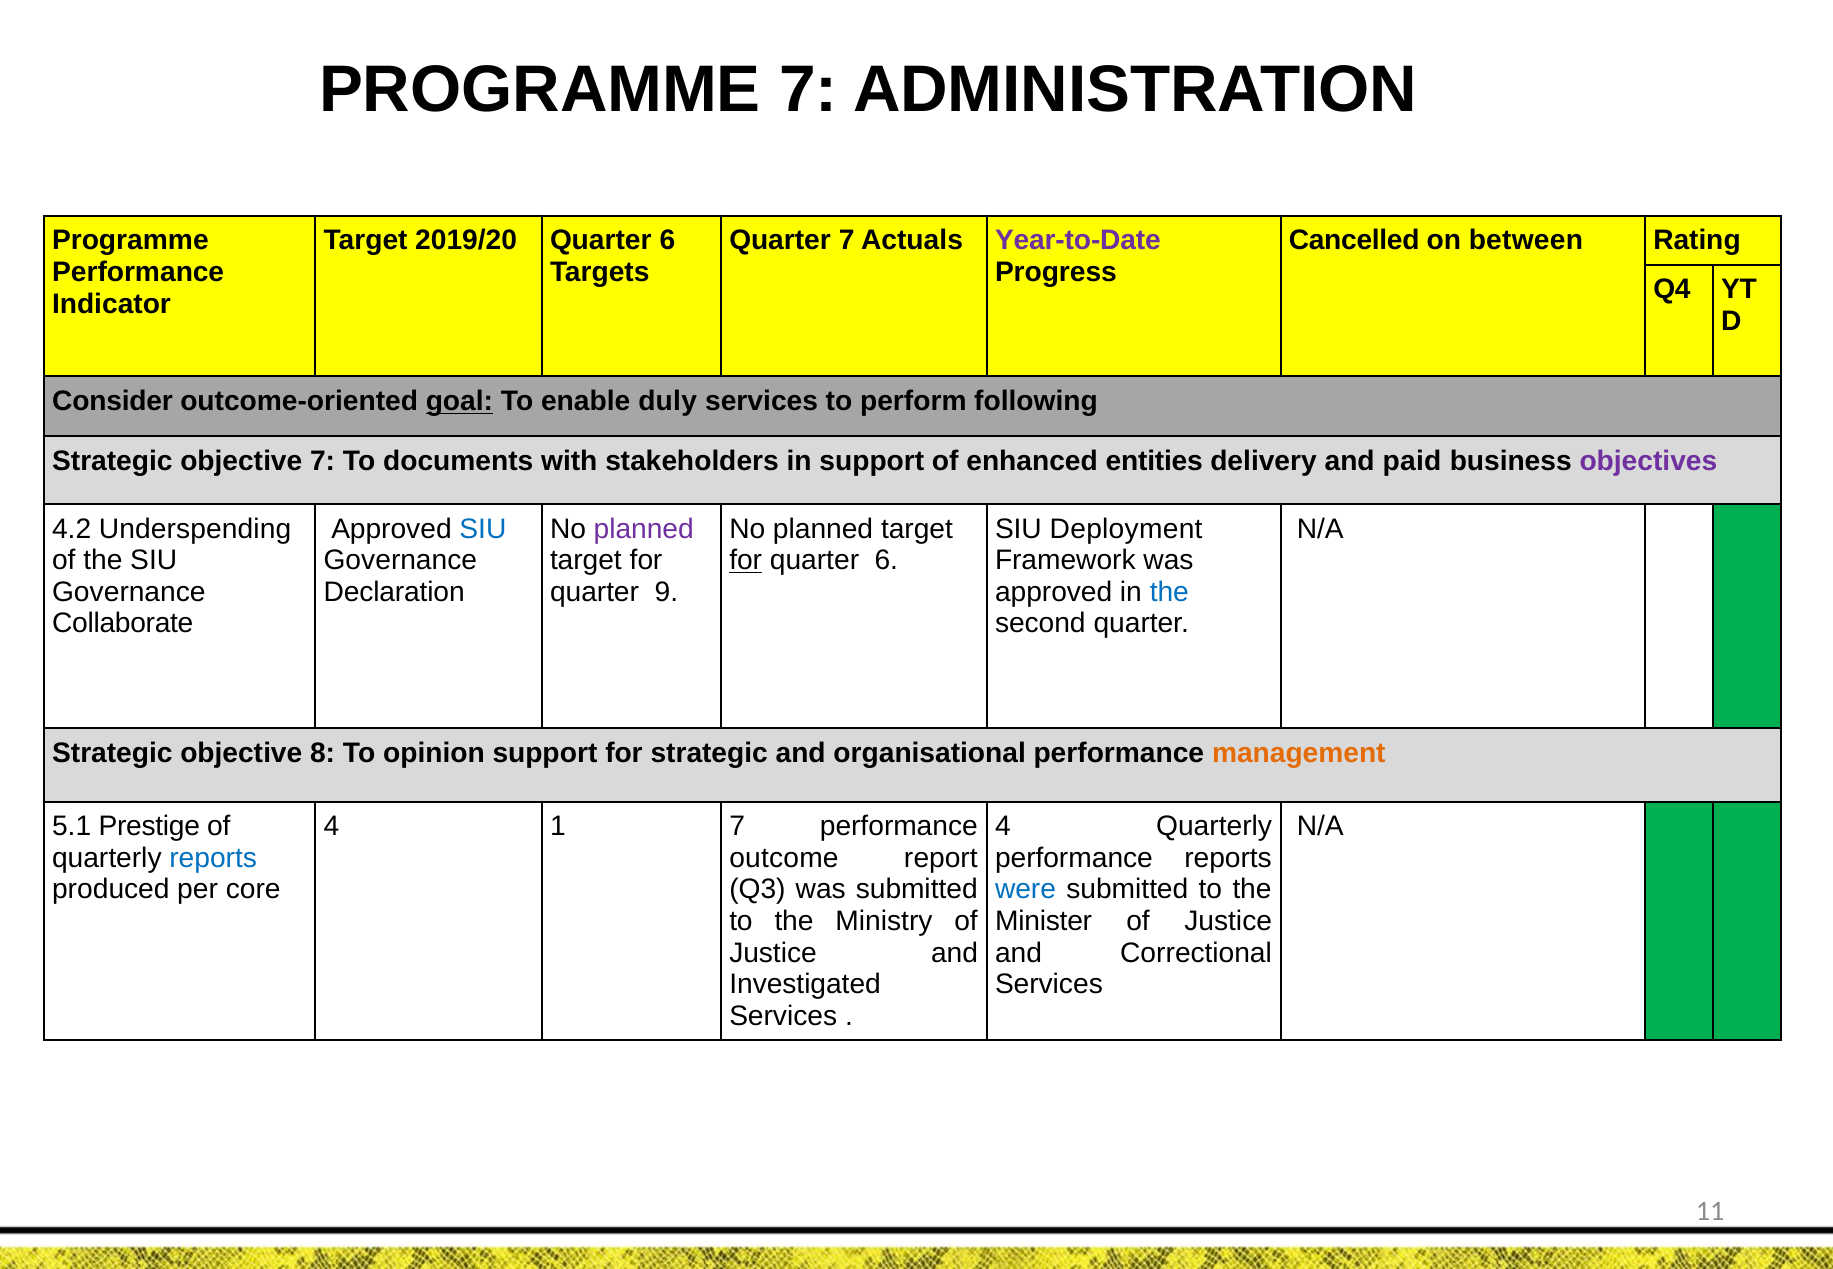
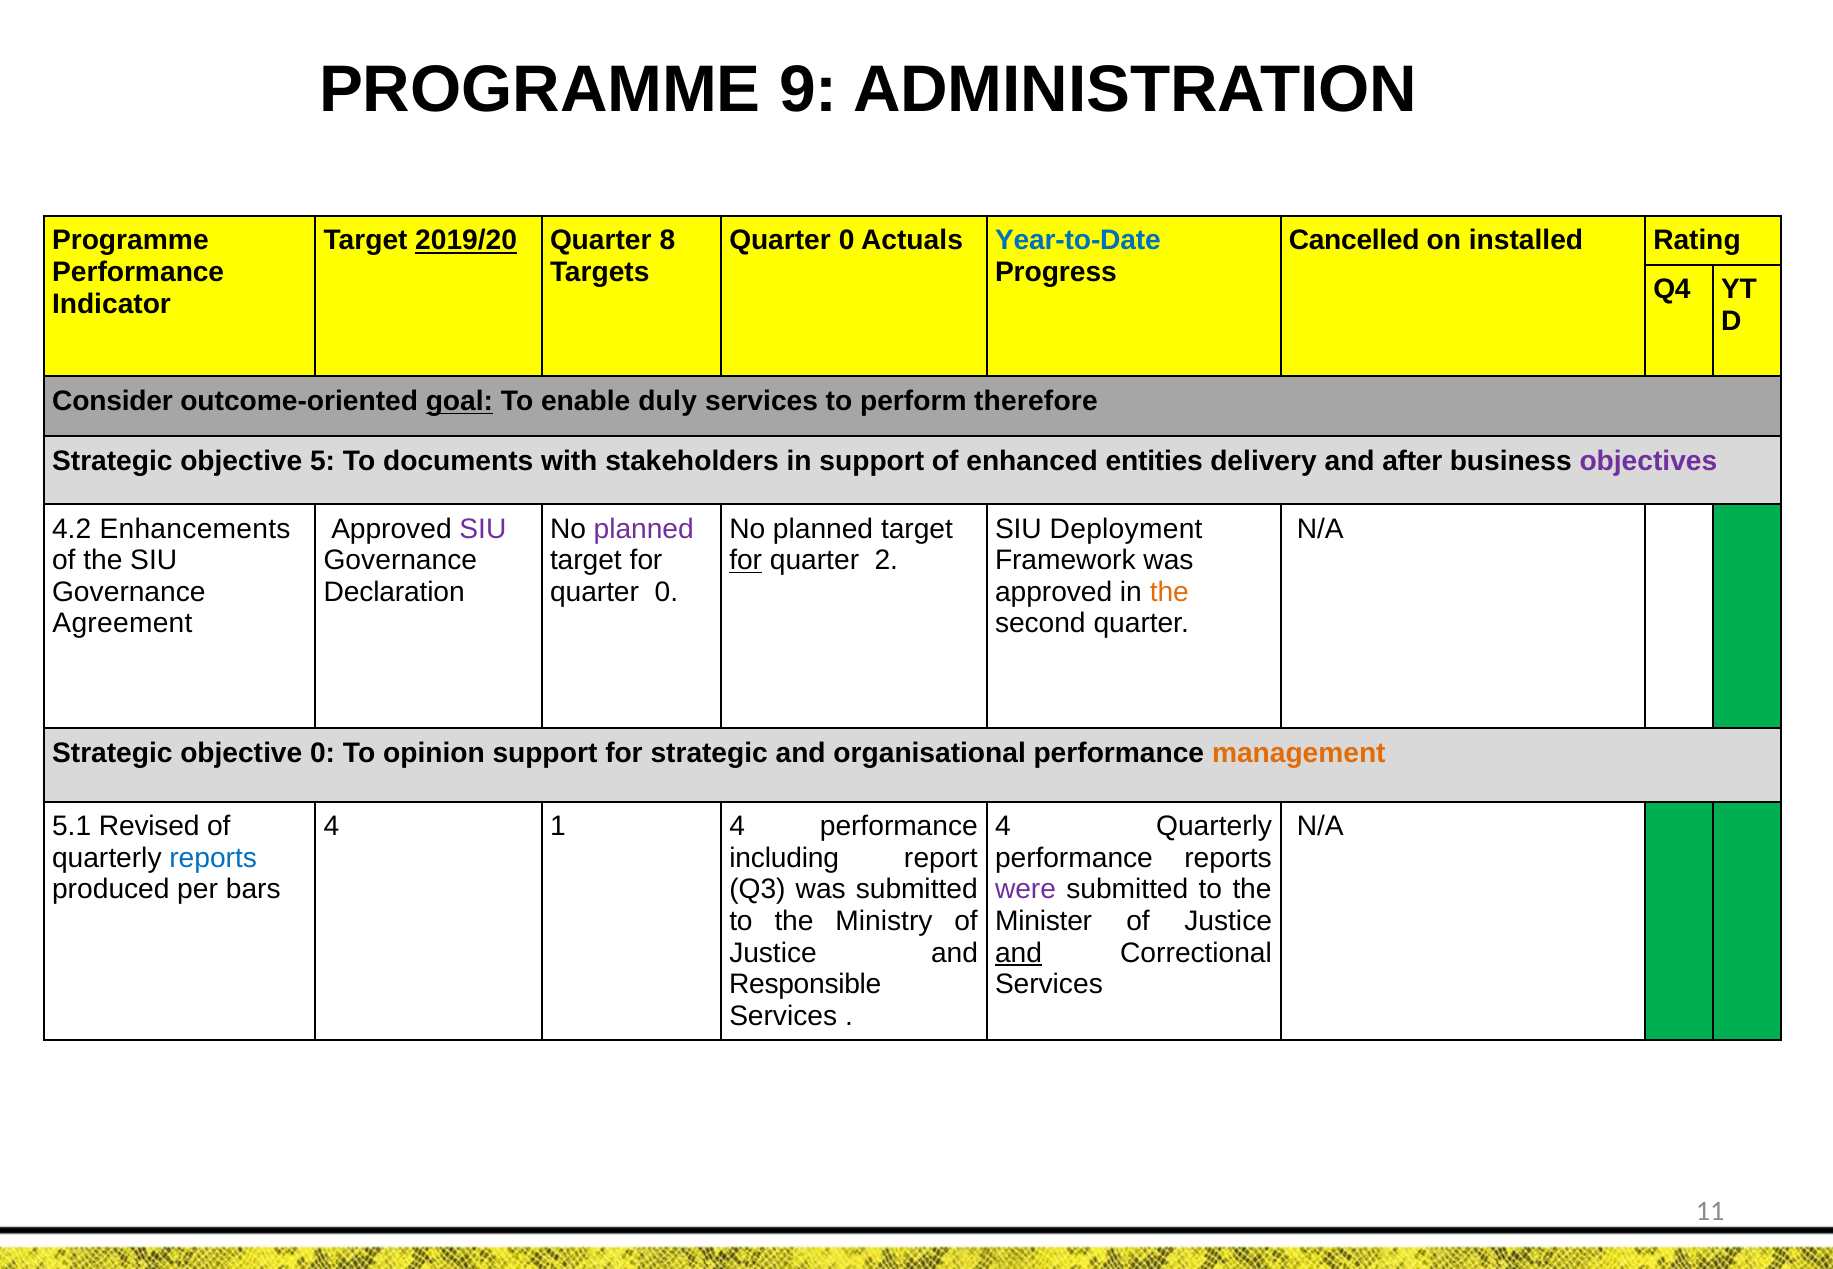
PROGRAMME 7: 7 -> 9
2019/20 underline: none -> present
6 at (667, 241): 6 -> 8
7 at (847, 241): 7 -> 0
Year-to-Date colour: purple -> blue
between: between -> installed
following: following -> therefore
objective 7: 7 -> 5
paid: paid -> after
Underspending: Underspending -> Enhancements
SIU at (483, 529) colour: blue -> purple
6 at (886, 561): 6 -> 2
9 at (666, 592): 9 -> 0
the at (1169, 592) colour: blue -> orange
Collaborate: Collaborate -> Agreement
objective 8: 8 -> 0
Prestige: Prestige -> Revised
1 7: 7 -> 4
outcome: outcome -> including
core: core -> bars
were colour: blue -> purple
and at (1018, 953) underline: none -> present
Investigated: Investigated -> Responsible
